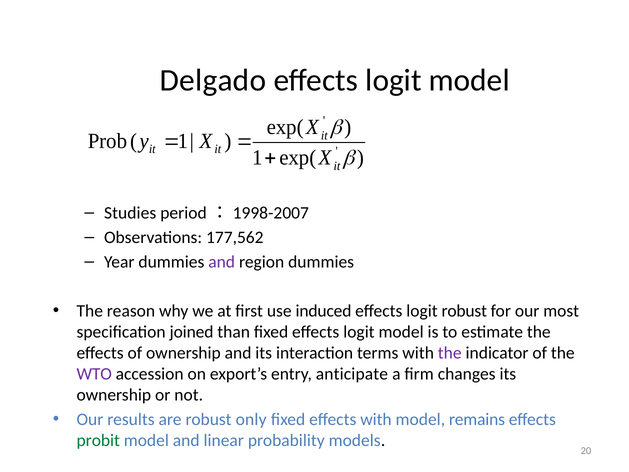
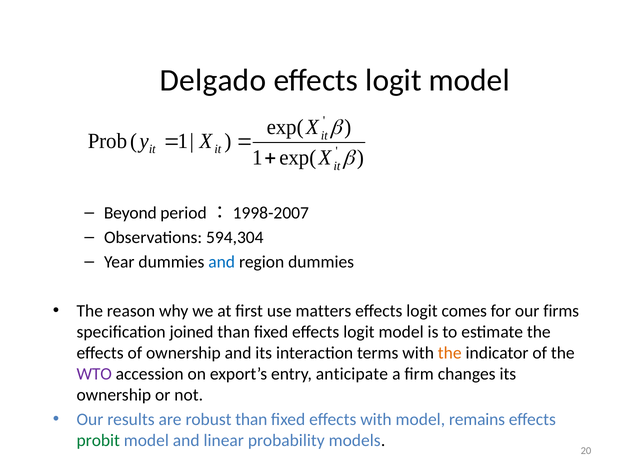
Studies: Studies -> Beyond
177,562: 177,562 -> 594,304
and at (222, 262) colour: purple -> blue
induced: induced -> matters
logit robust: robust -> comes
most: most -> firms
the at (450, 353) colour: purple -> orange
robust only: only -> than
